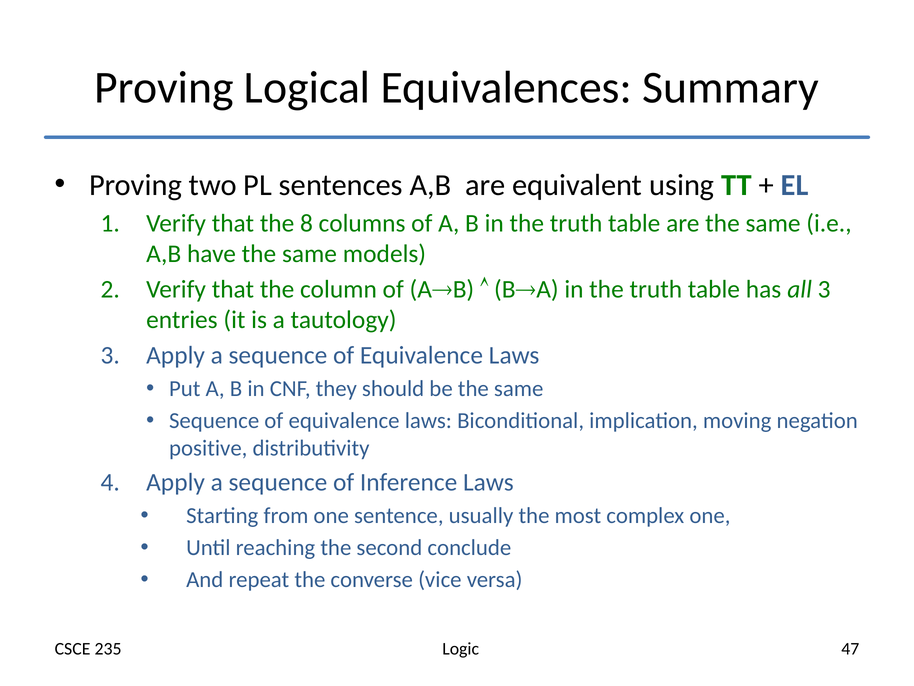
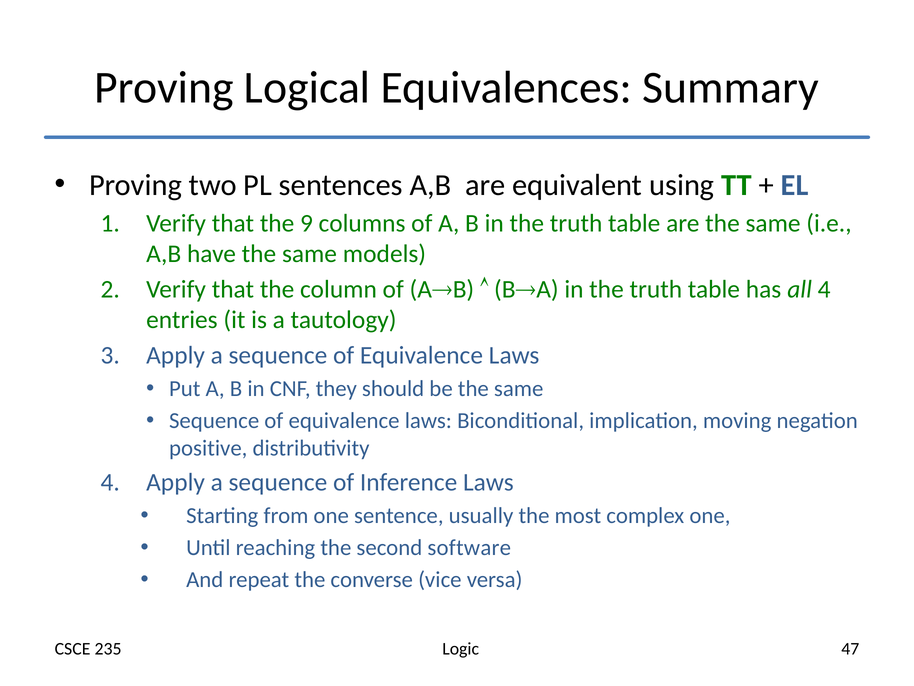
8: 8 -> 9
all 3: 3 -> 4
conclude: conclude -> software
